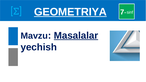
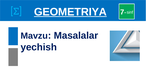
Masalalar underline: present -> none
